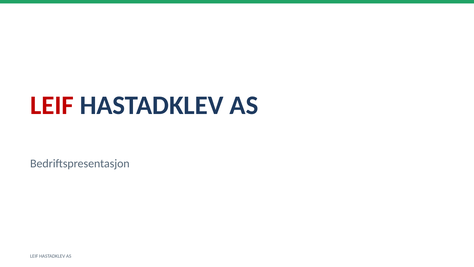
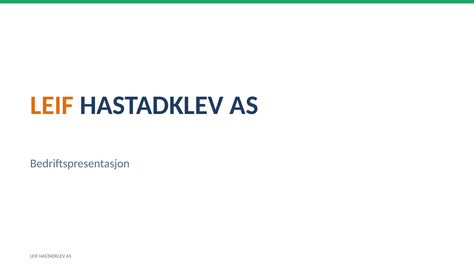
LEIF at (52, 105) colour: red -> orange
